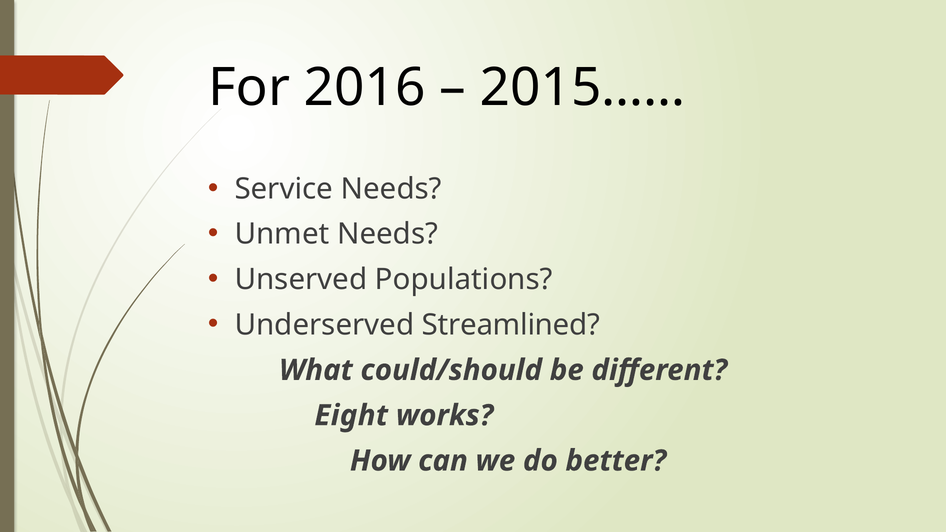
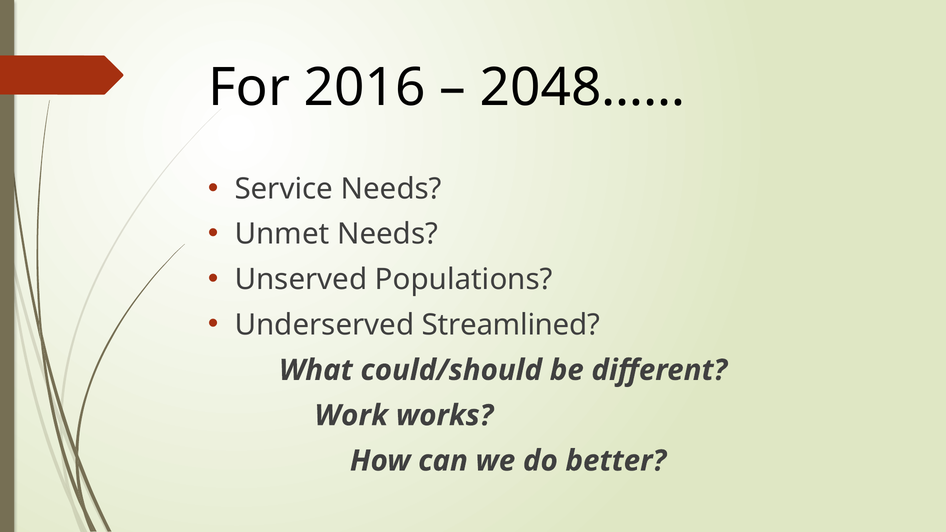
2015……: 2015…… -> 2048……
Eight: Eight -> Work
